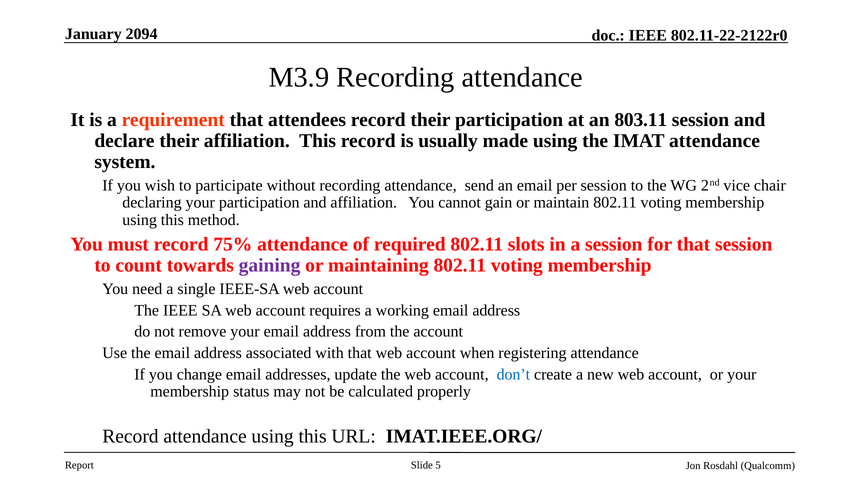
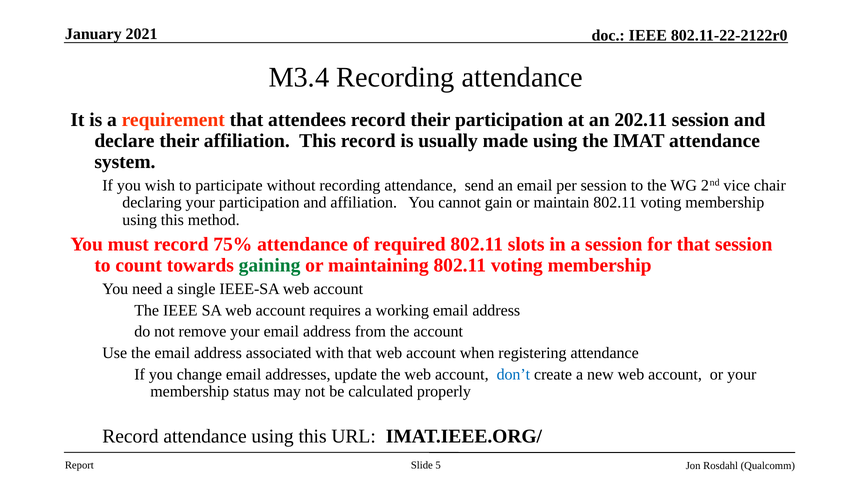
2094: 2094 -> 2021
M3.9: M3.9 -> M3.4
803.11: 803.11 -> 202.11
gaining colour: purple -> green
